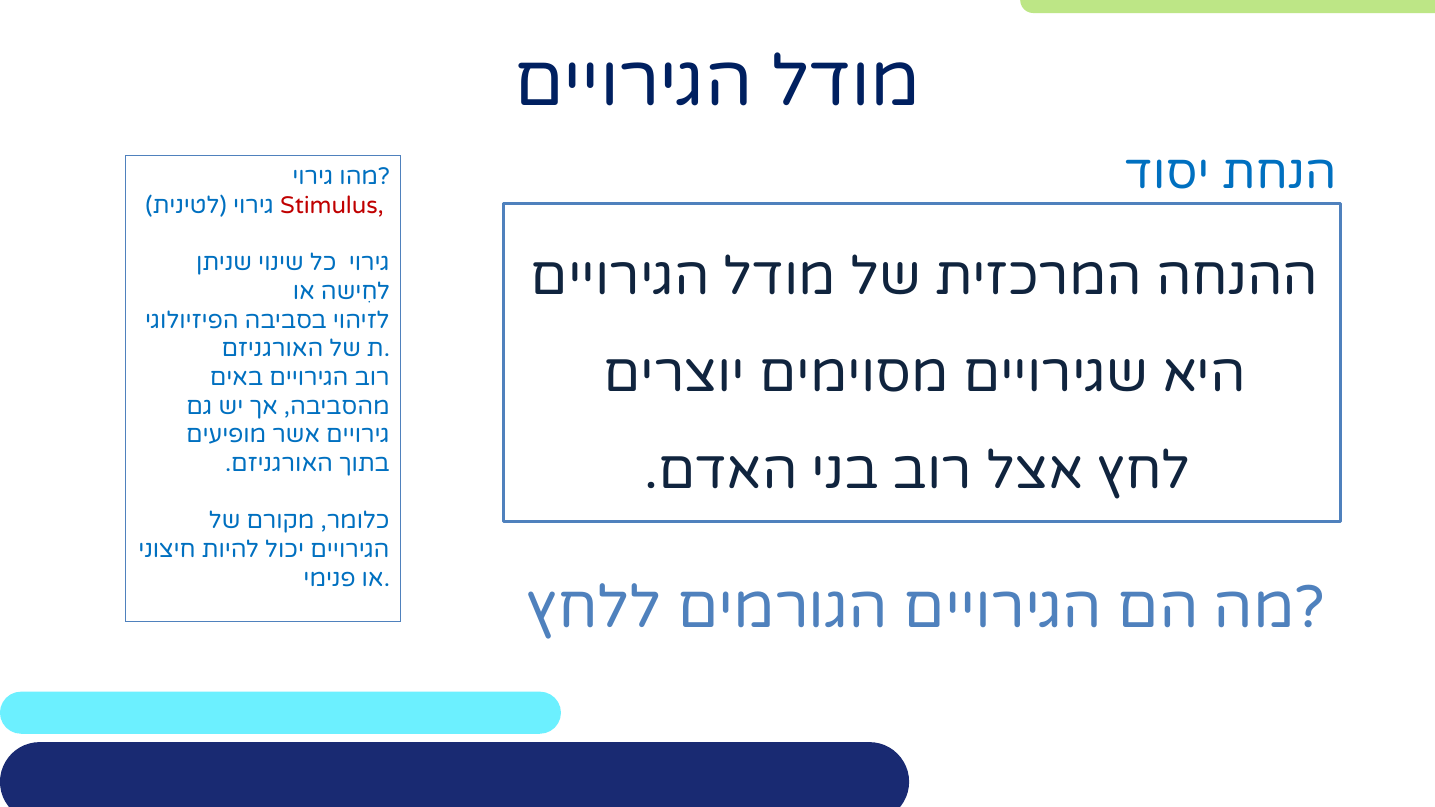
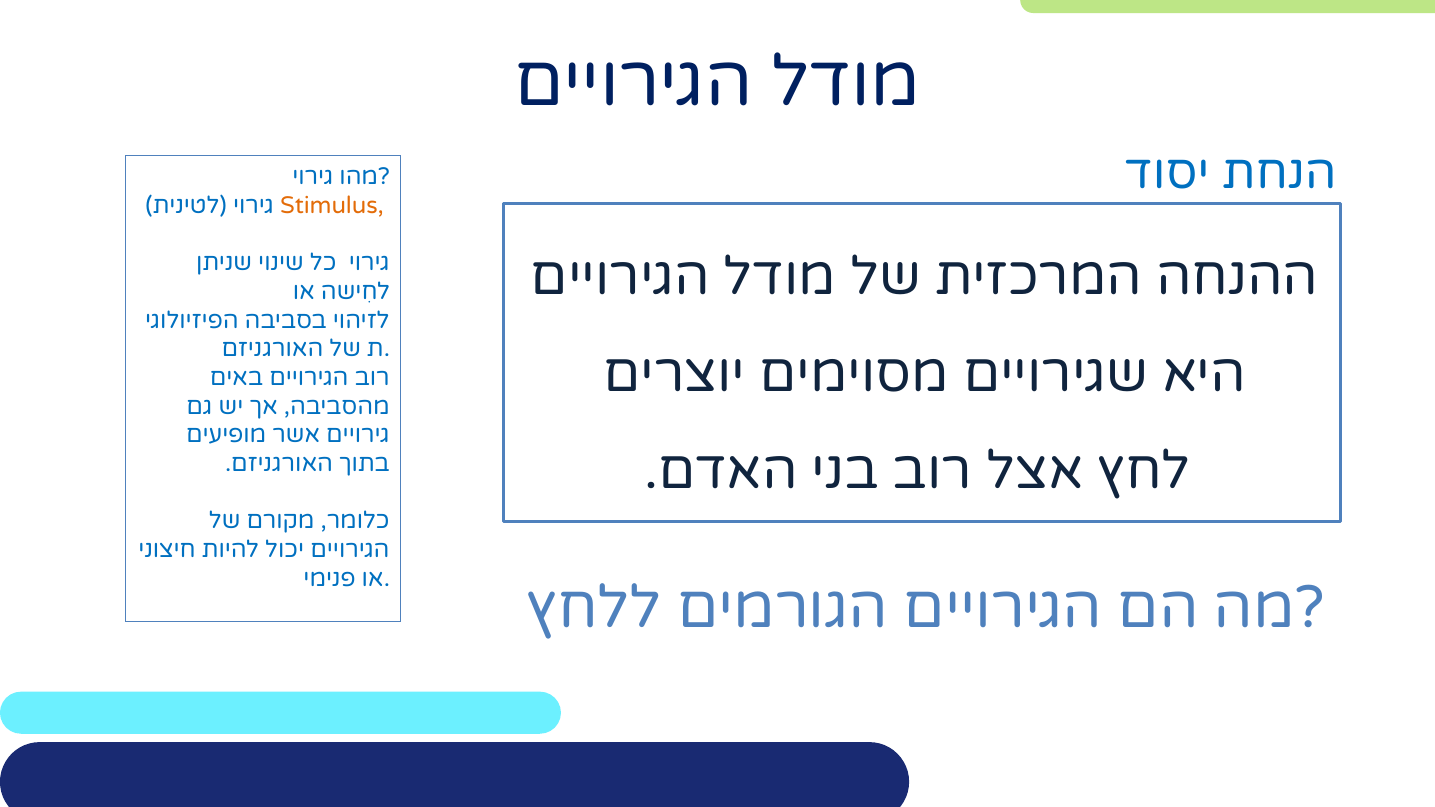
Stimulus colour: red -> orange
